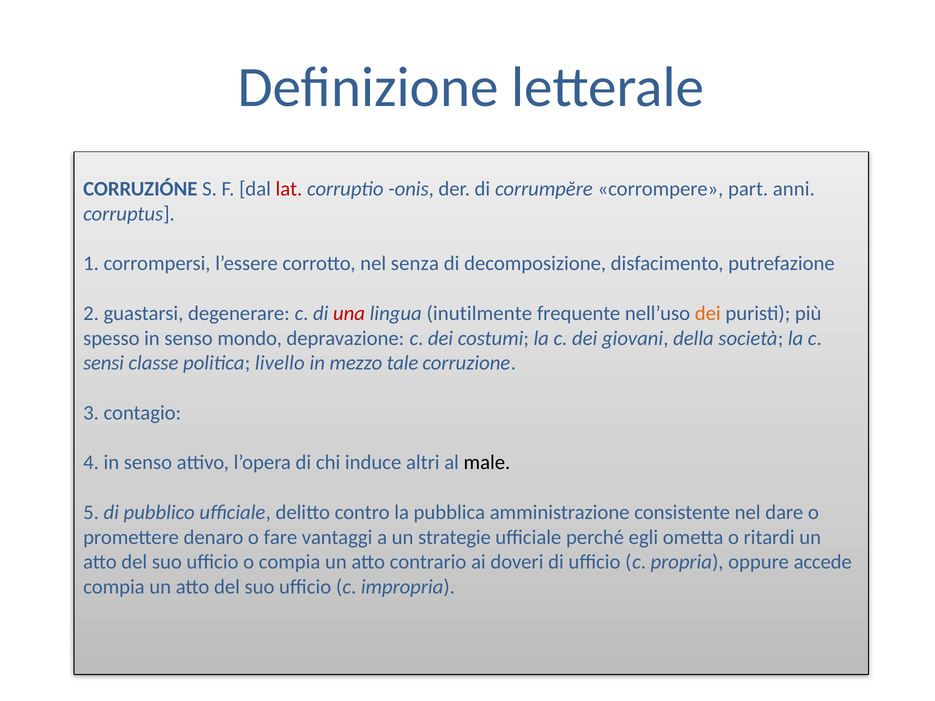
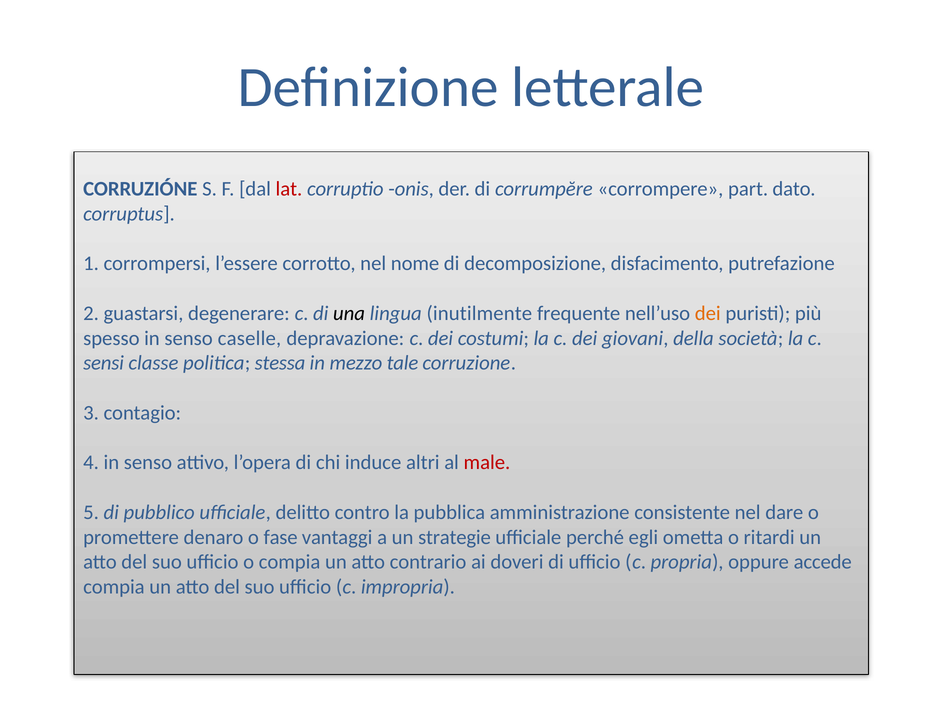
anni: anni -> dato
senza: senza -> nome
una colour: red -> black
mondo: mondo -> caselle
livello: livello -> stessa
male colour: black -> red
fare: fare -> fase
